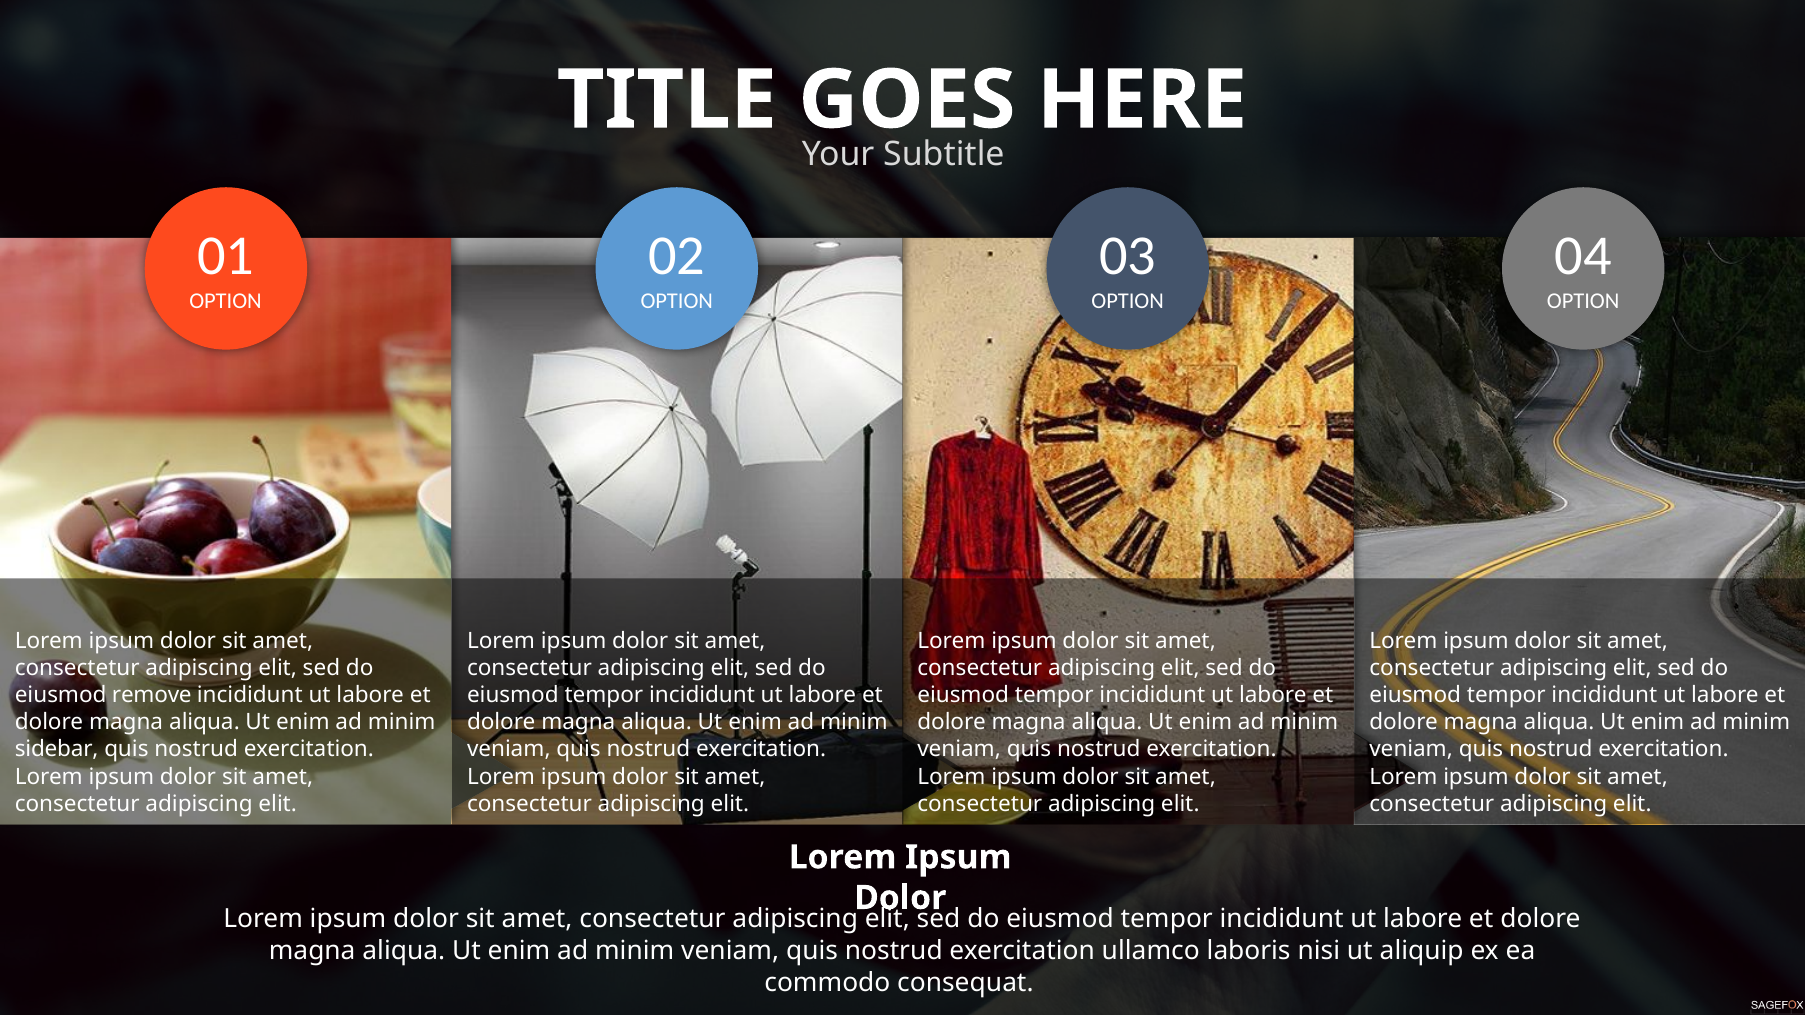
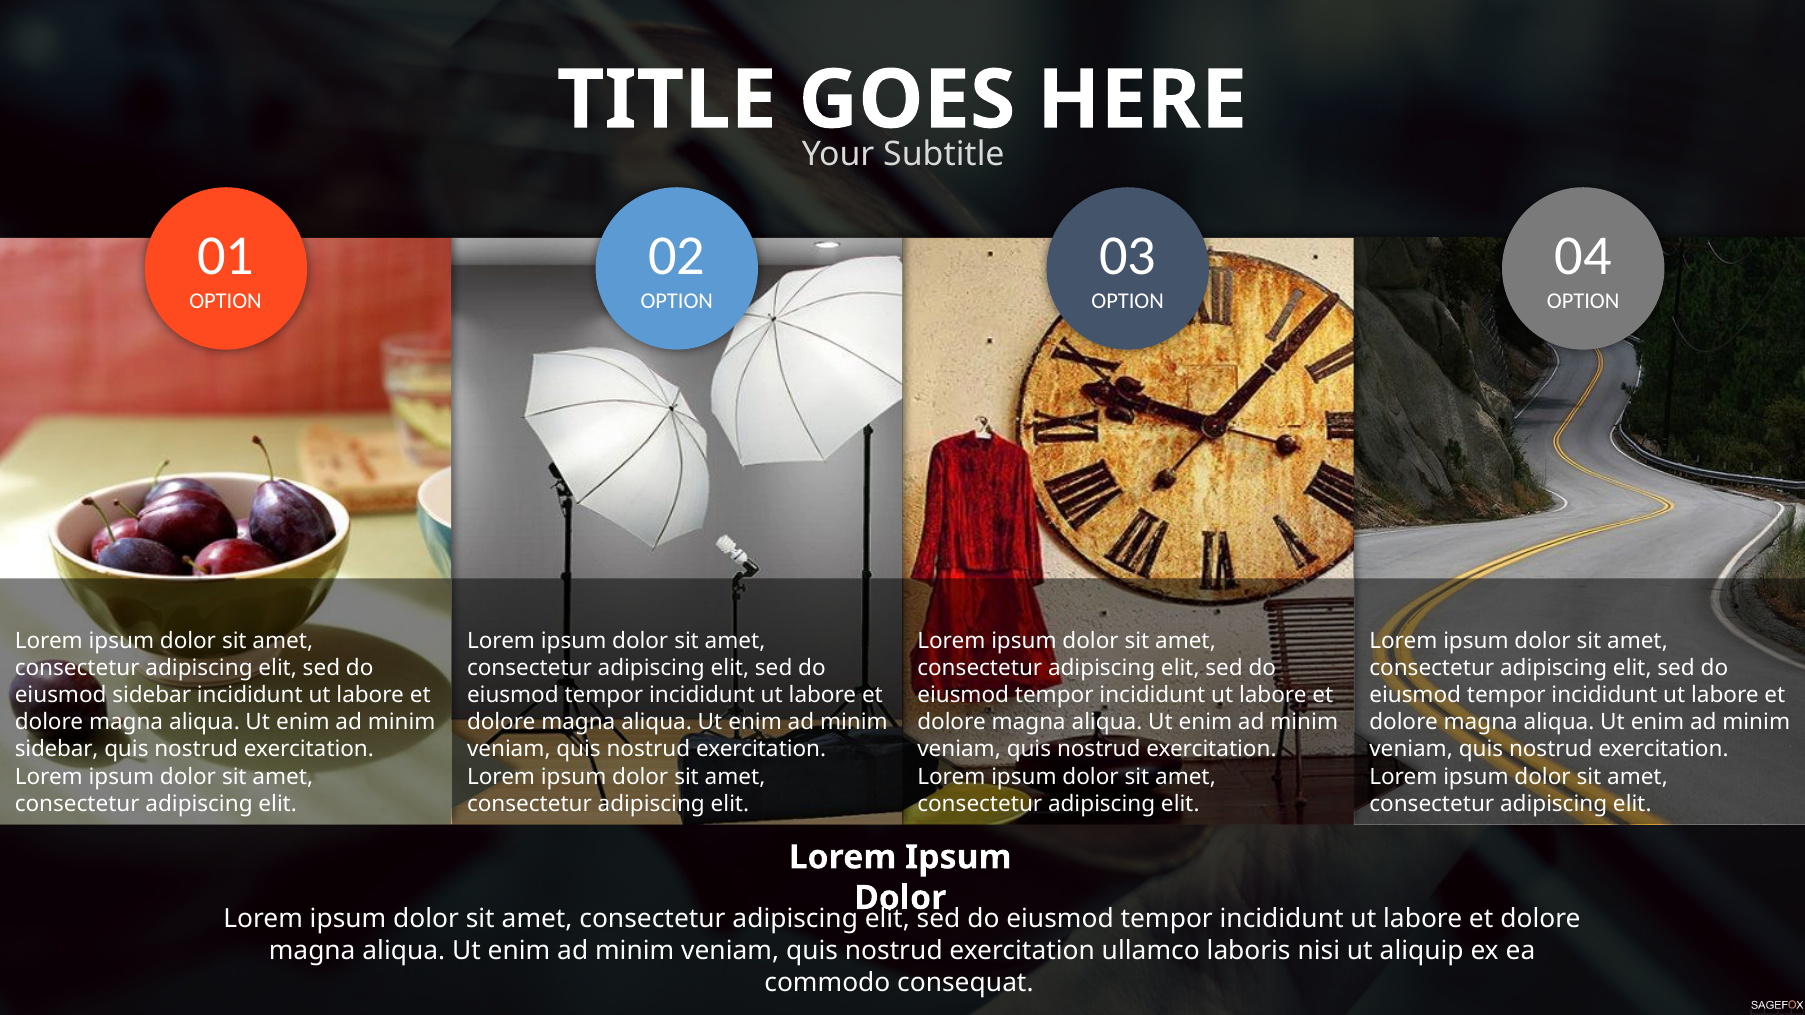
eiusmod remove: remove -> sidebar
